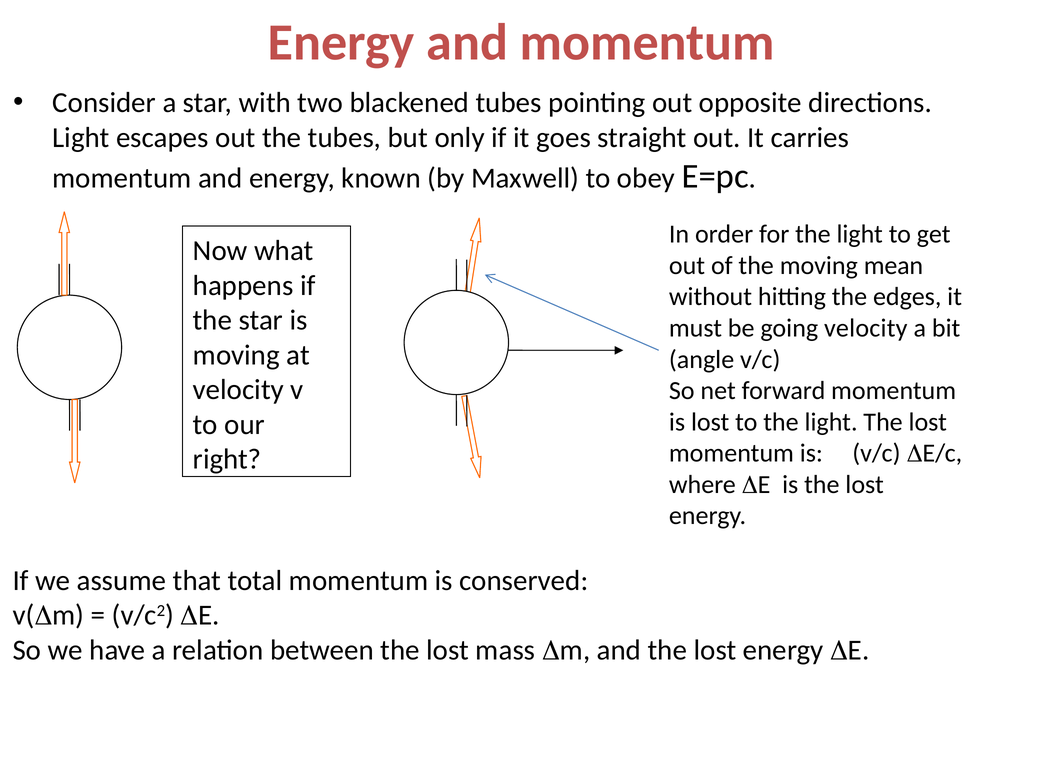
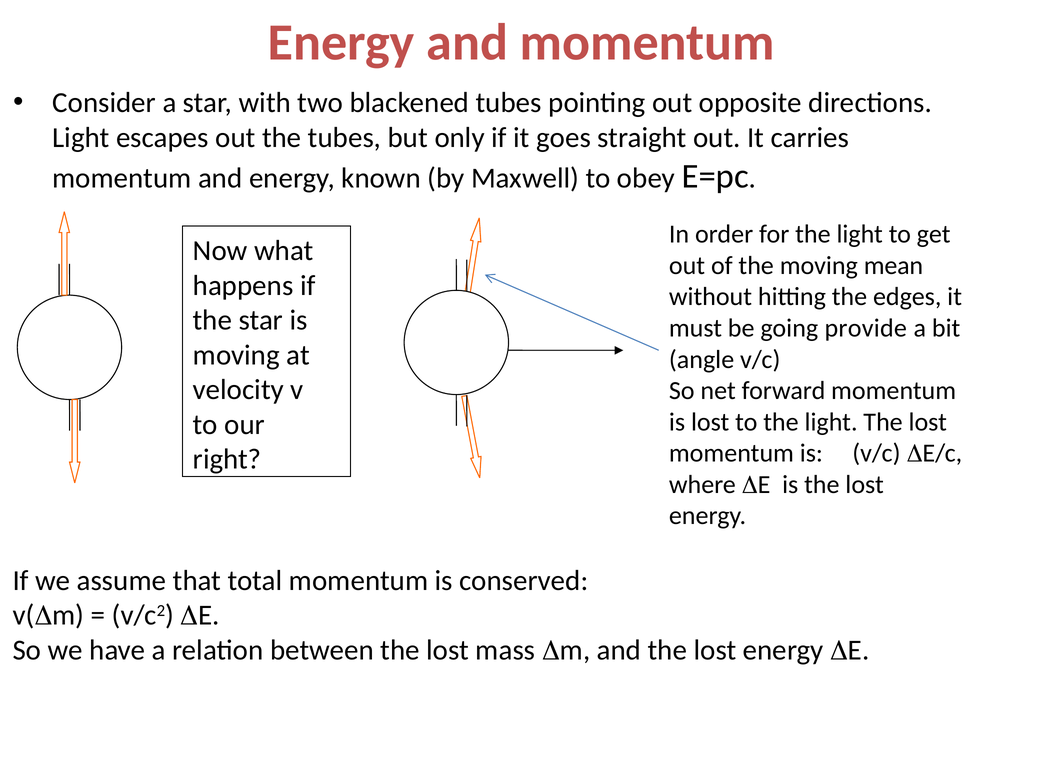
going velocity: velocity -> provide
